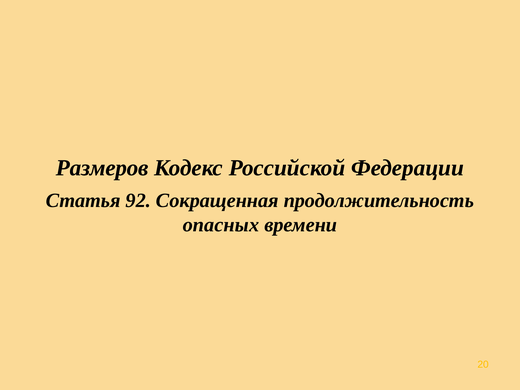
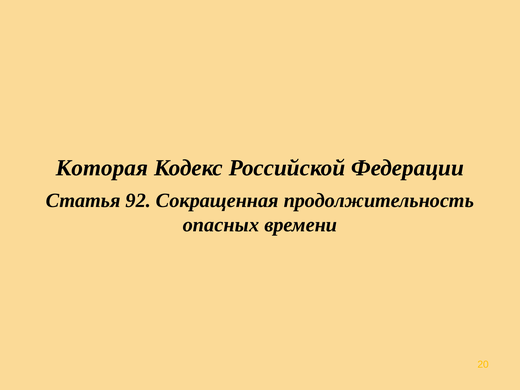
Размеров: Размеров -> Которая
